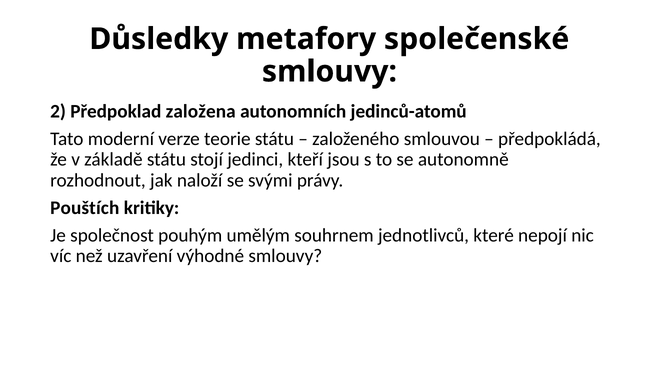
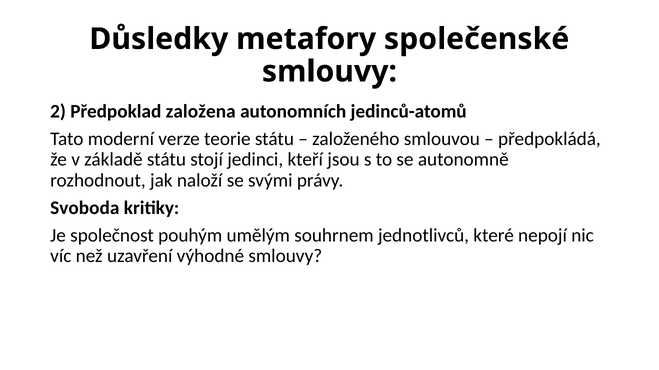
Pouštích: Pouštích -> Svoboda
